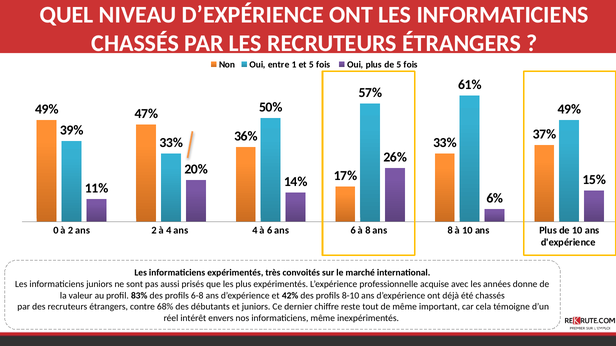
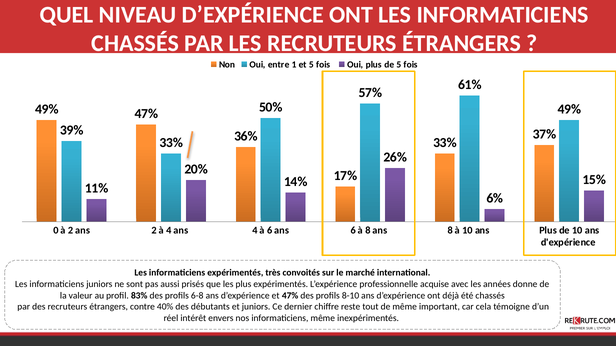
et 42%: 42% -> 47%
68%: 68% -> 40%
